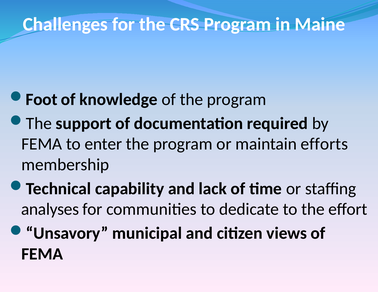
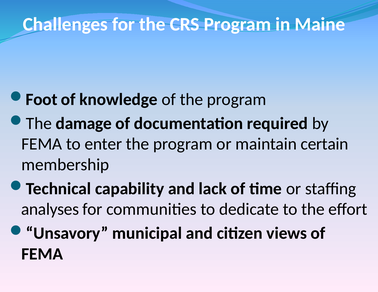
support: support -> damage
efforts: efforts -> certain
